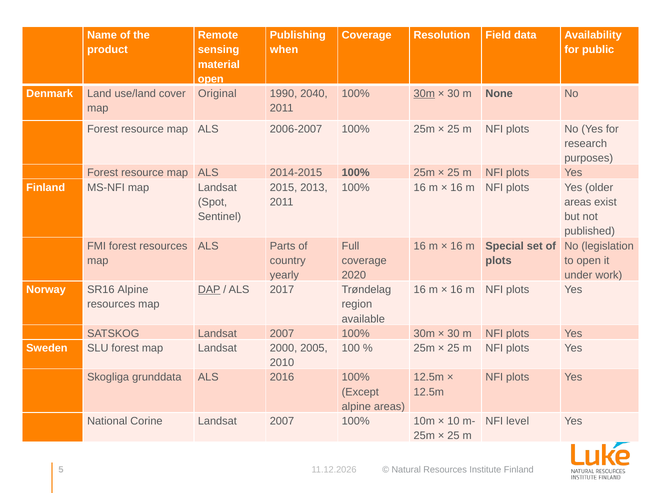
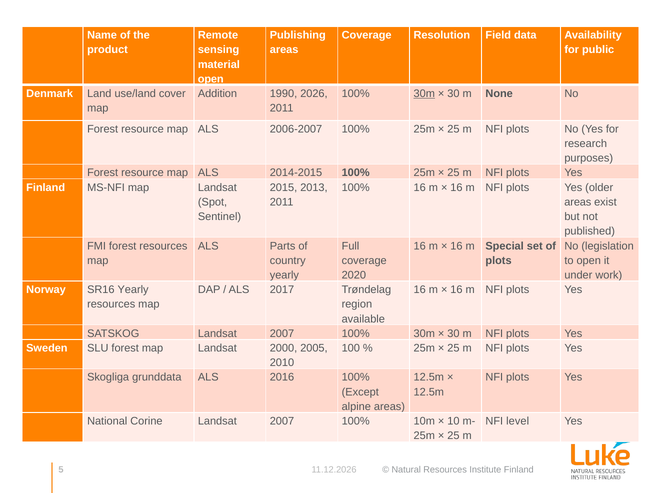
when at (284, 50): when -> areas
Original: Original -> Addition
2040: 2040 -> 2026
SR16 Alpine: Alpine -> Yearly
DAP underline: present -> none
